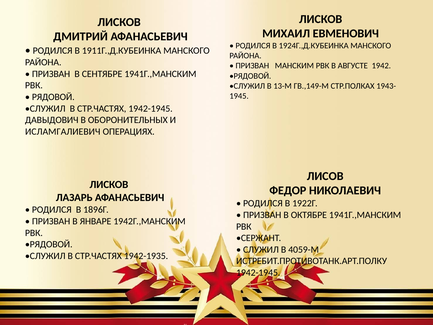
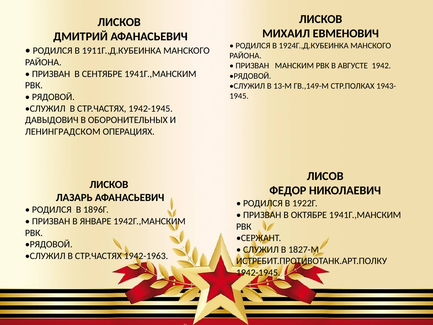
ИСЛАМГАЛИЕВИЧ: ИСЛАМГАЛИЕВИЧ -> ЛЕНИНГРАДСКОМ
4059-М: 4059-М -> 1827-М
1942-1935: 1942-1935 -> 1942-1963
